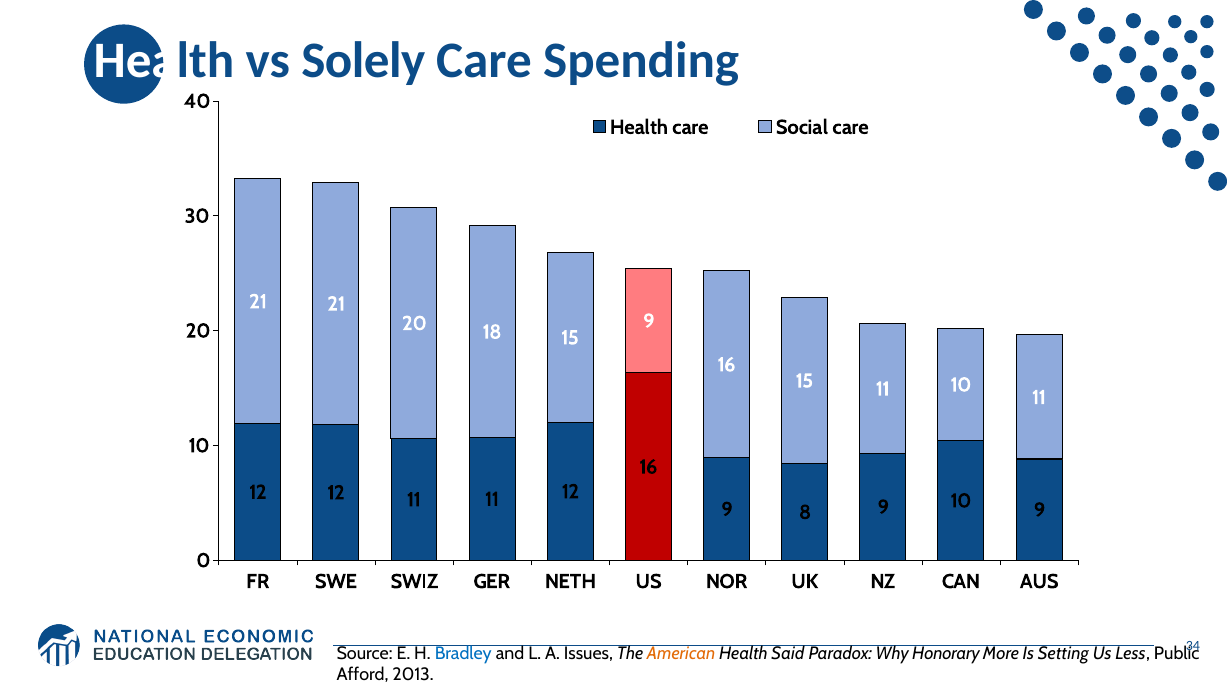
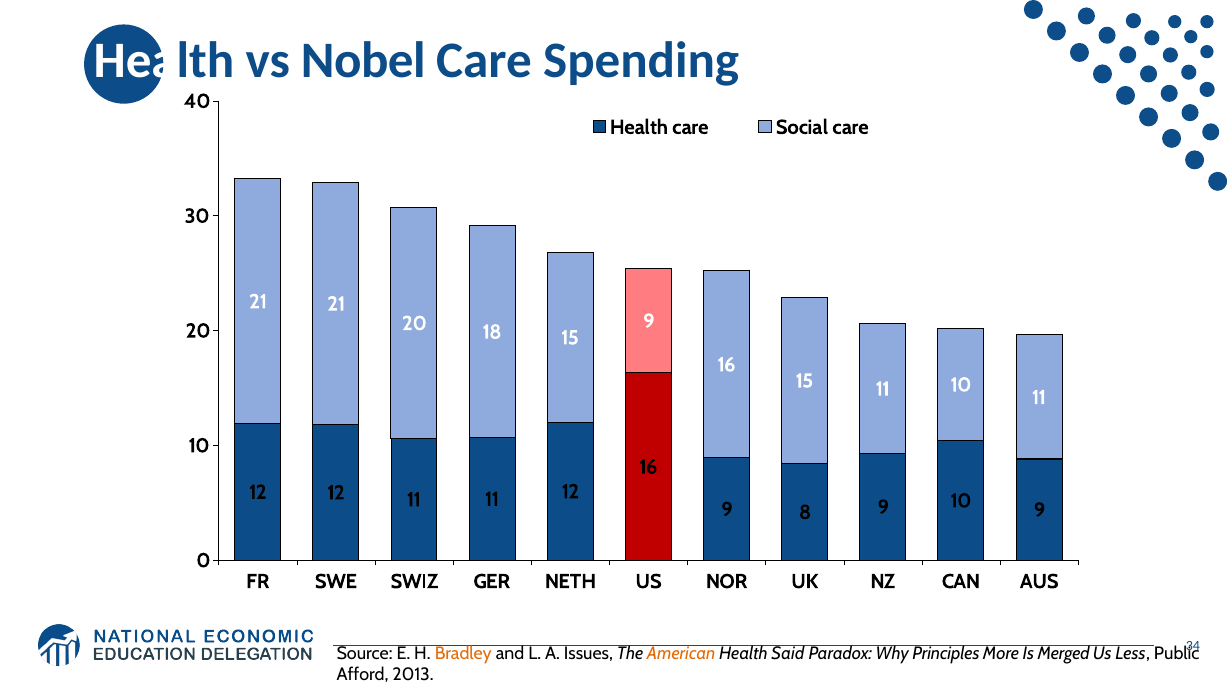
Solely: Solely -> Nobel
Bradley colour: blue -> orange
Honorary: Honorary -> Principles
Setting: Setting -> Merged
